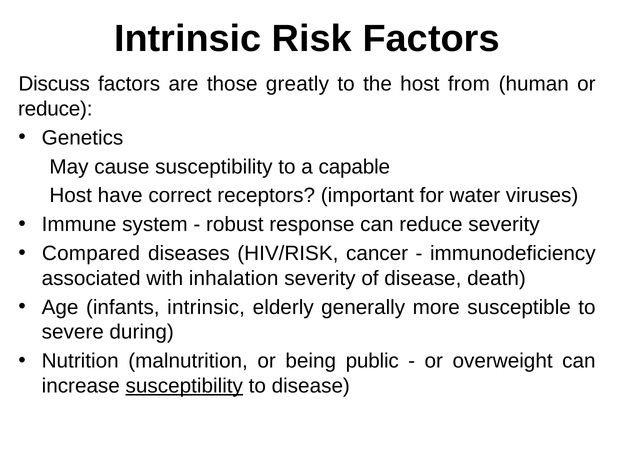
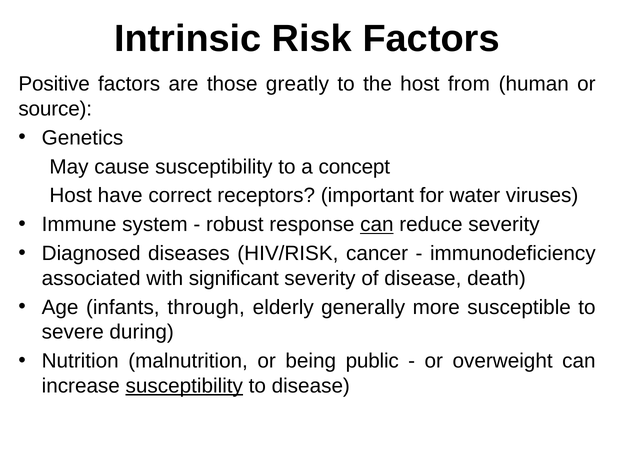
Discuss: Discuss -> Positive
reduce at (55, 109): reduce -> source
capable: capable -> concept
can at (377, 225) underline: none -> present
Compared: Compared -> Diagnosed
inhalation: inhalation -> significant
infants intrinsic: intrinsic -> through
